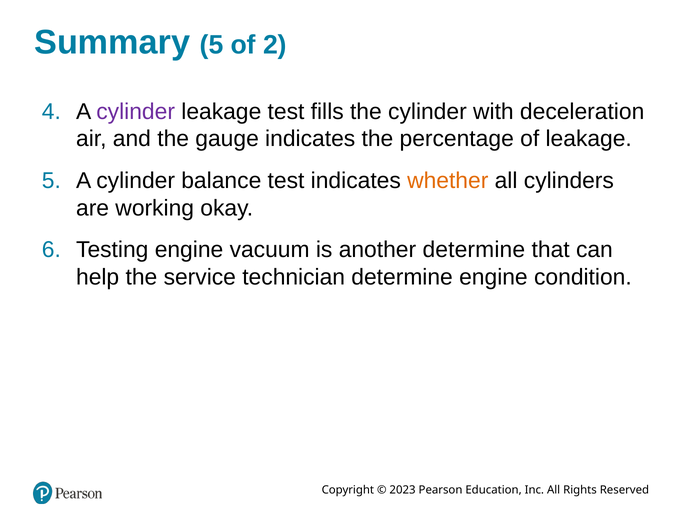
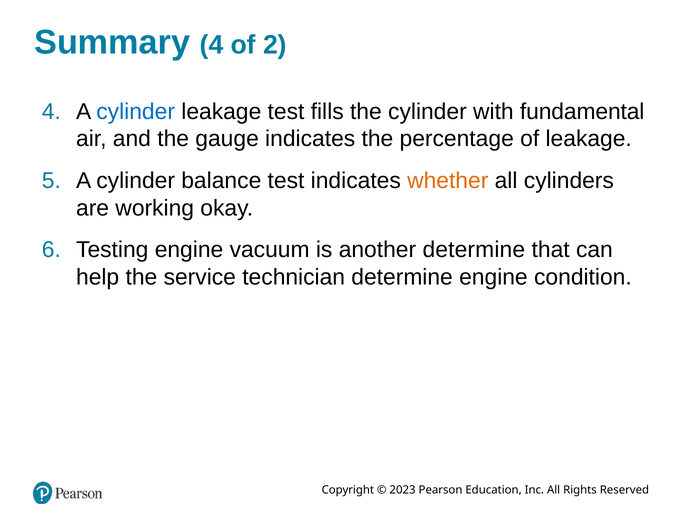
Summary 5: 5 -> 4
cylinder at (136, 111) colour: purple -> blue
deceleration: deceleration -> fundamental
